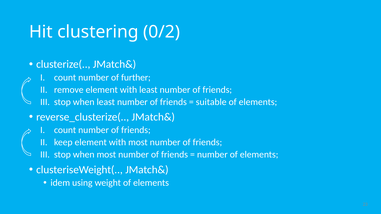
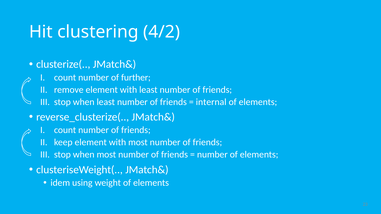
0/2: 0/2 -> 4/2
suitable: suitable -> internal
